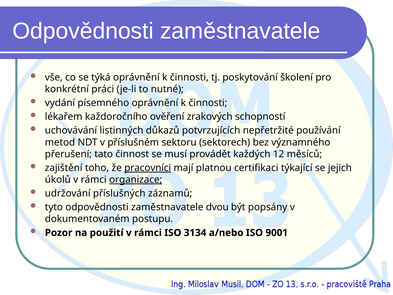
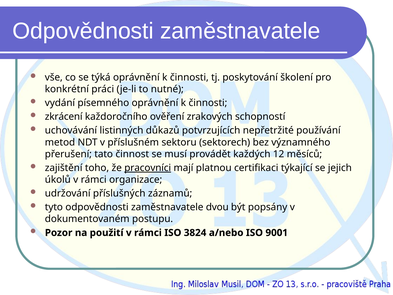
lékařem: lékařem -> zkrácení
organizace underline: present -> none
3134: 3134 -> 3824
